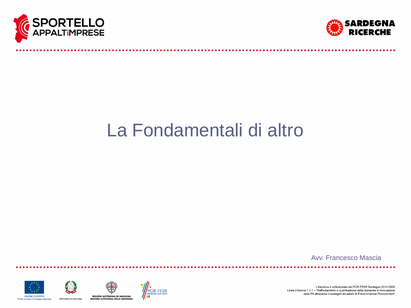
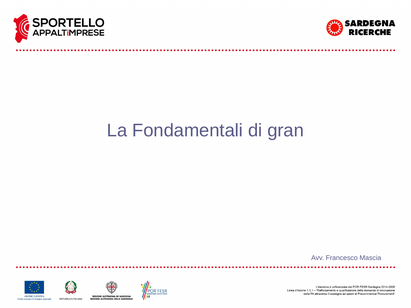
altro: altro -> gran
